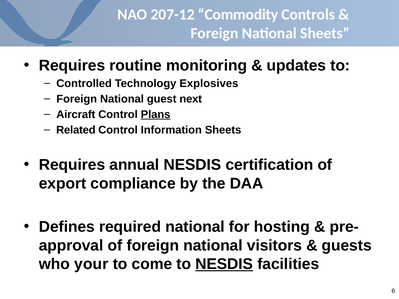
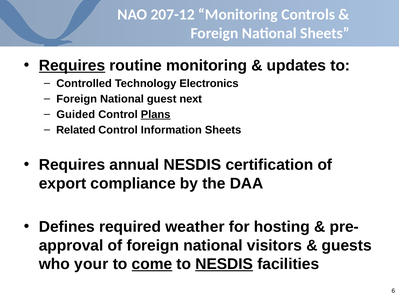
207-12 Commodity: Commodity -> Monitoring
Requires at (72, 66) underline: none -> present
Explosives: Explosives -> Electronics
Aircraft: Aircraft -> Guided
required national: national -> weather
come underline: none -> present
